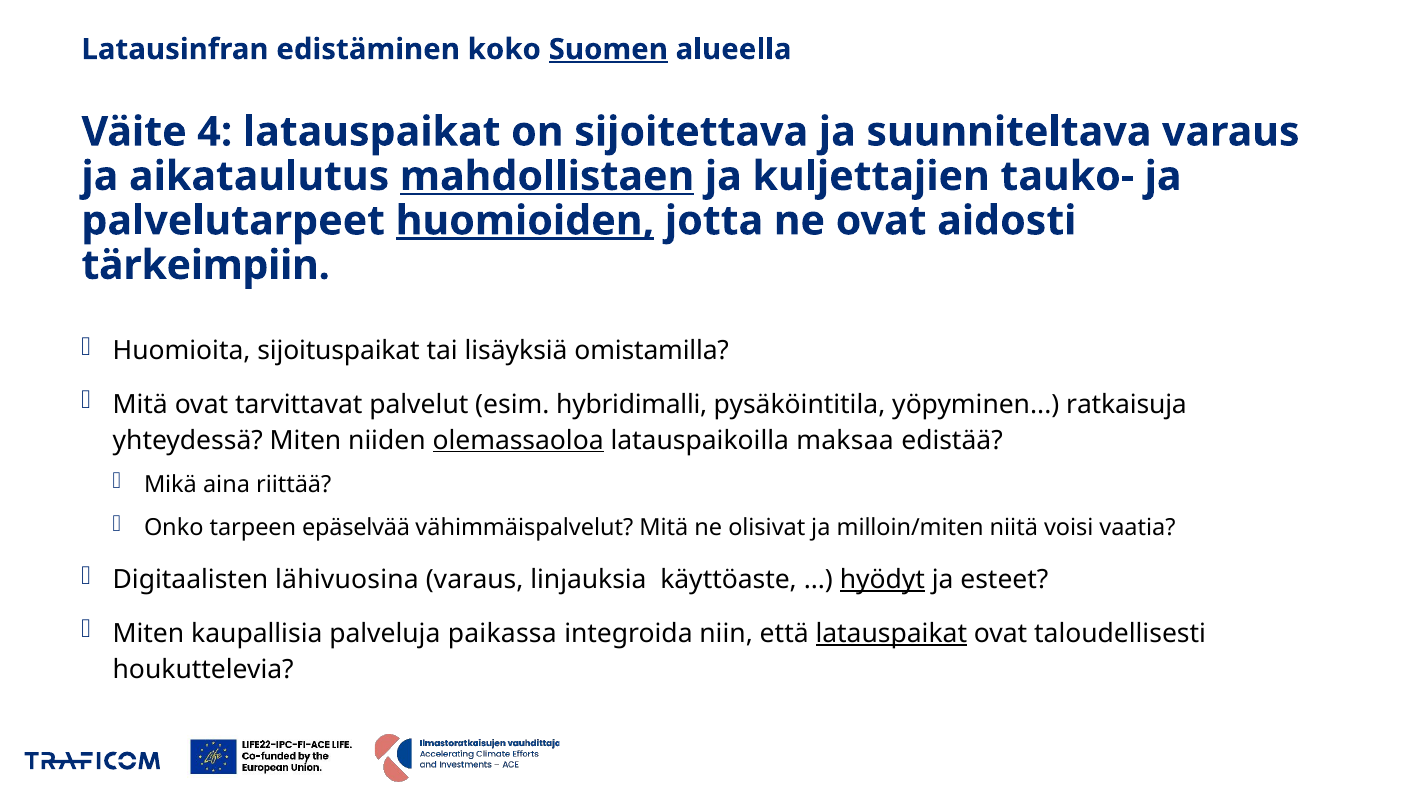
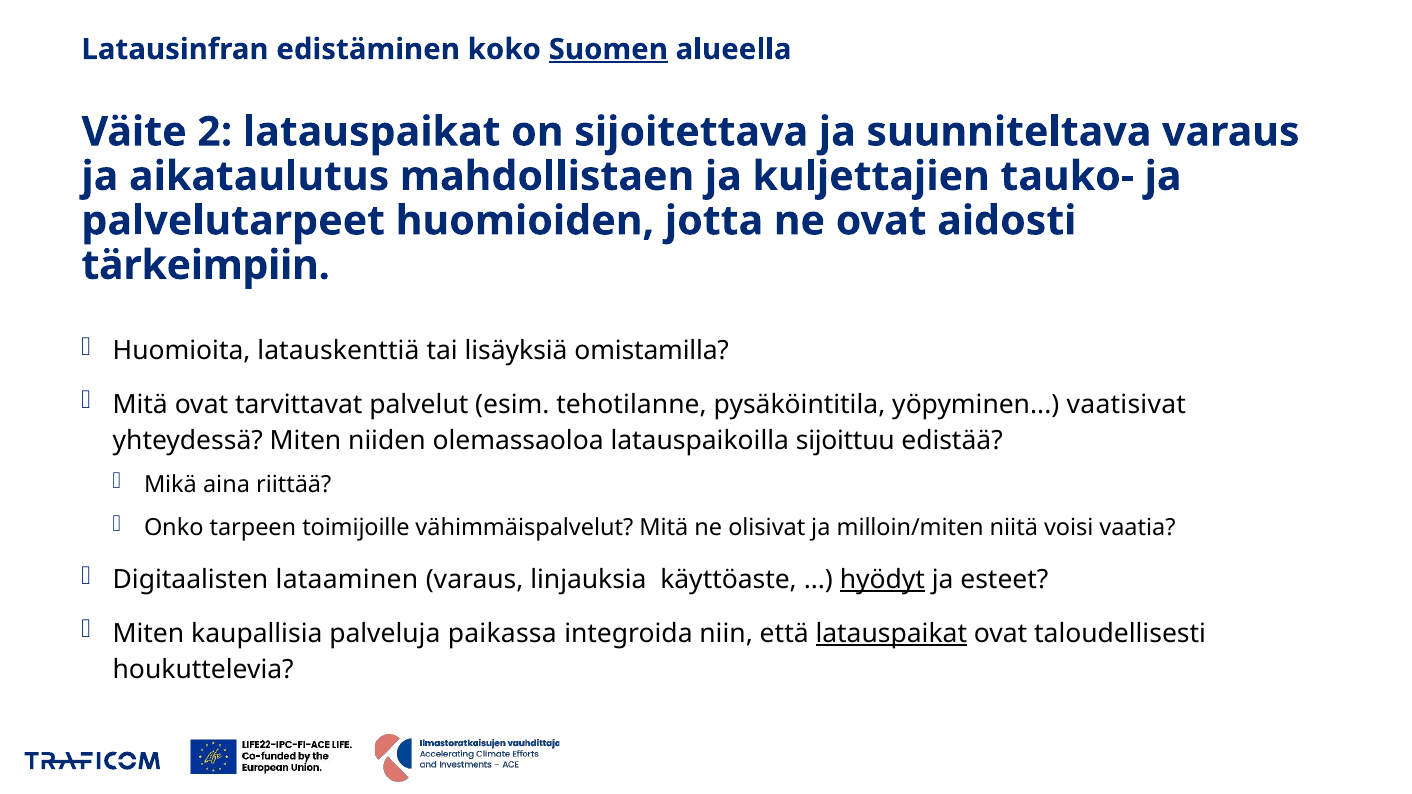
4: 4 -> 2
mahdollistaen underline: present -> none
huomioiden underline: present -> none
sijoituspaikat: sijoituspaikat -> latauskenttiä
hybridimalli: hybridimalli -> tehotilanne
ratkaisuja: ratkaisuja -> vaatisivat
olemassaoloa underline: present -> none
maksaa: maksaa -> sijoittuu
epäselvää: epäselvää -> toimijoille
lähivuosina: lähivuosina -> lataaminen
